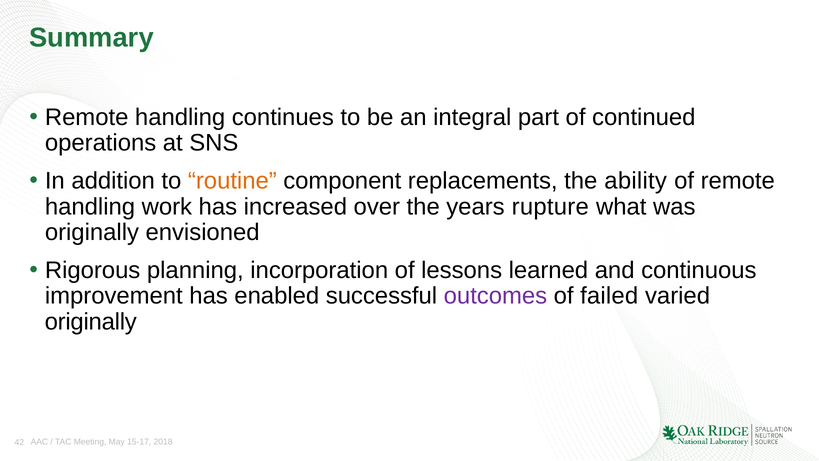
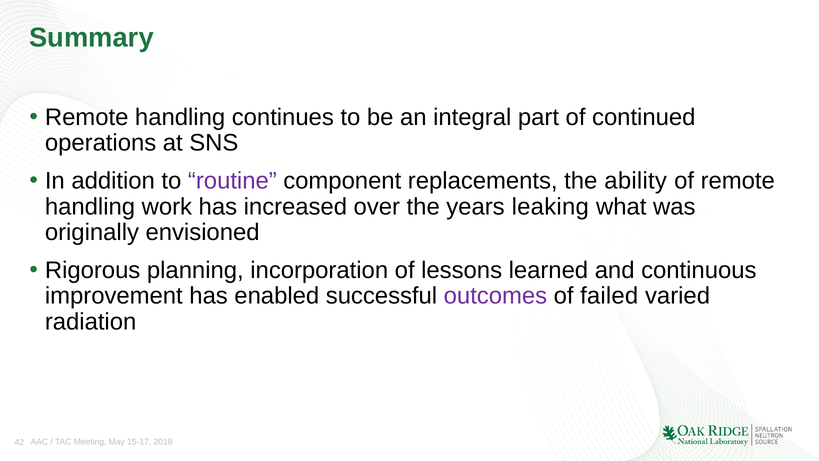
routine colour: orange -> purple
rupture: rupture -> leaking
originally at (91, 322): originally -> radiation
